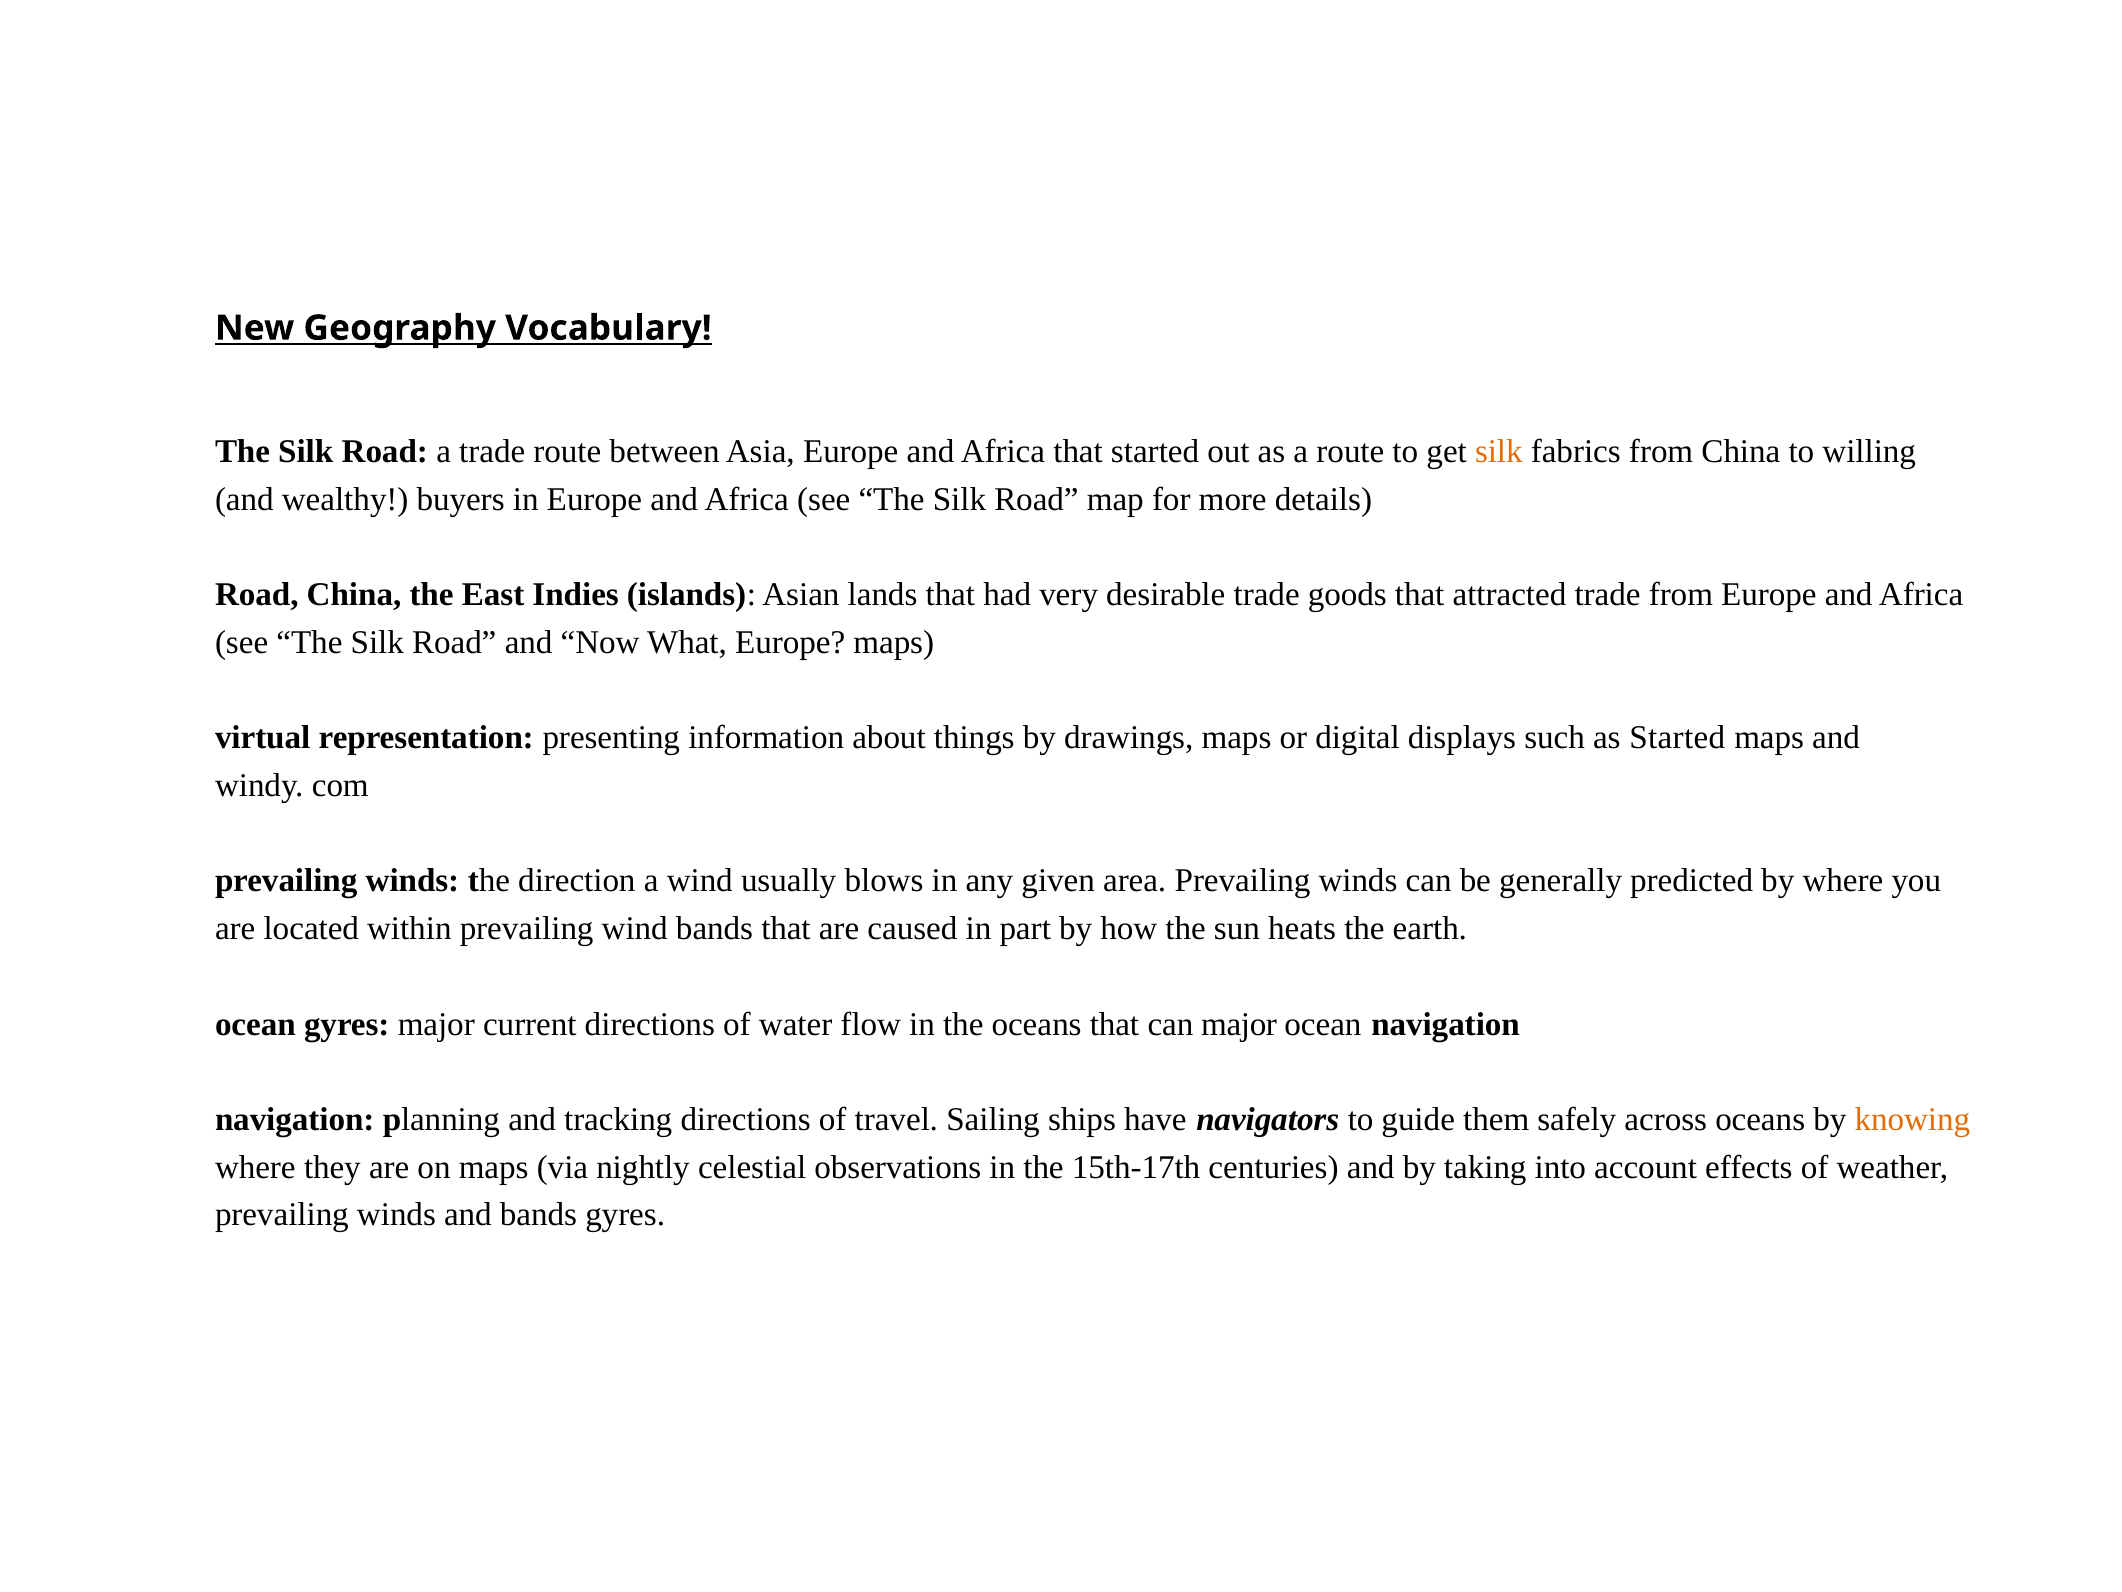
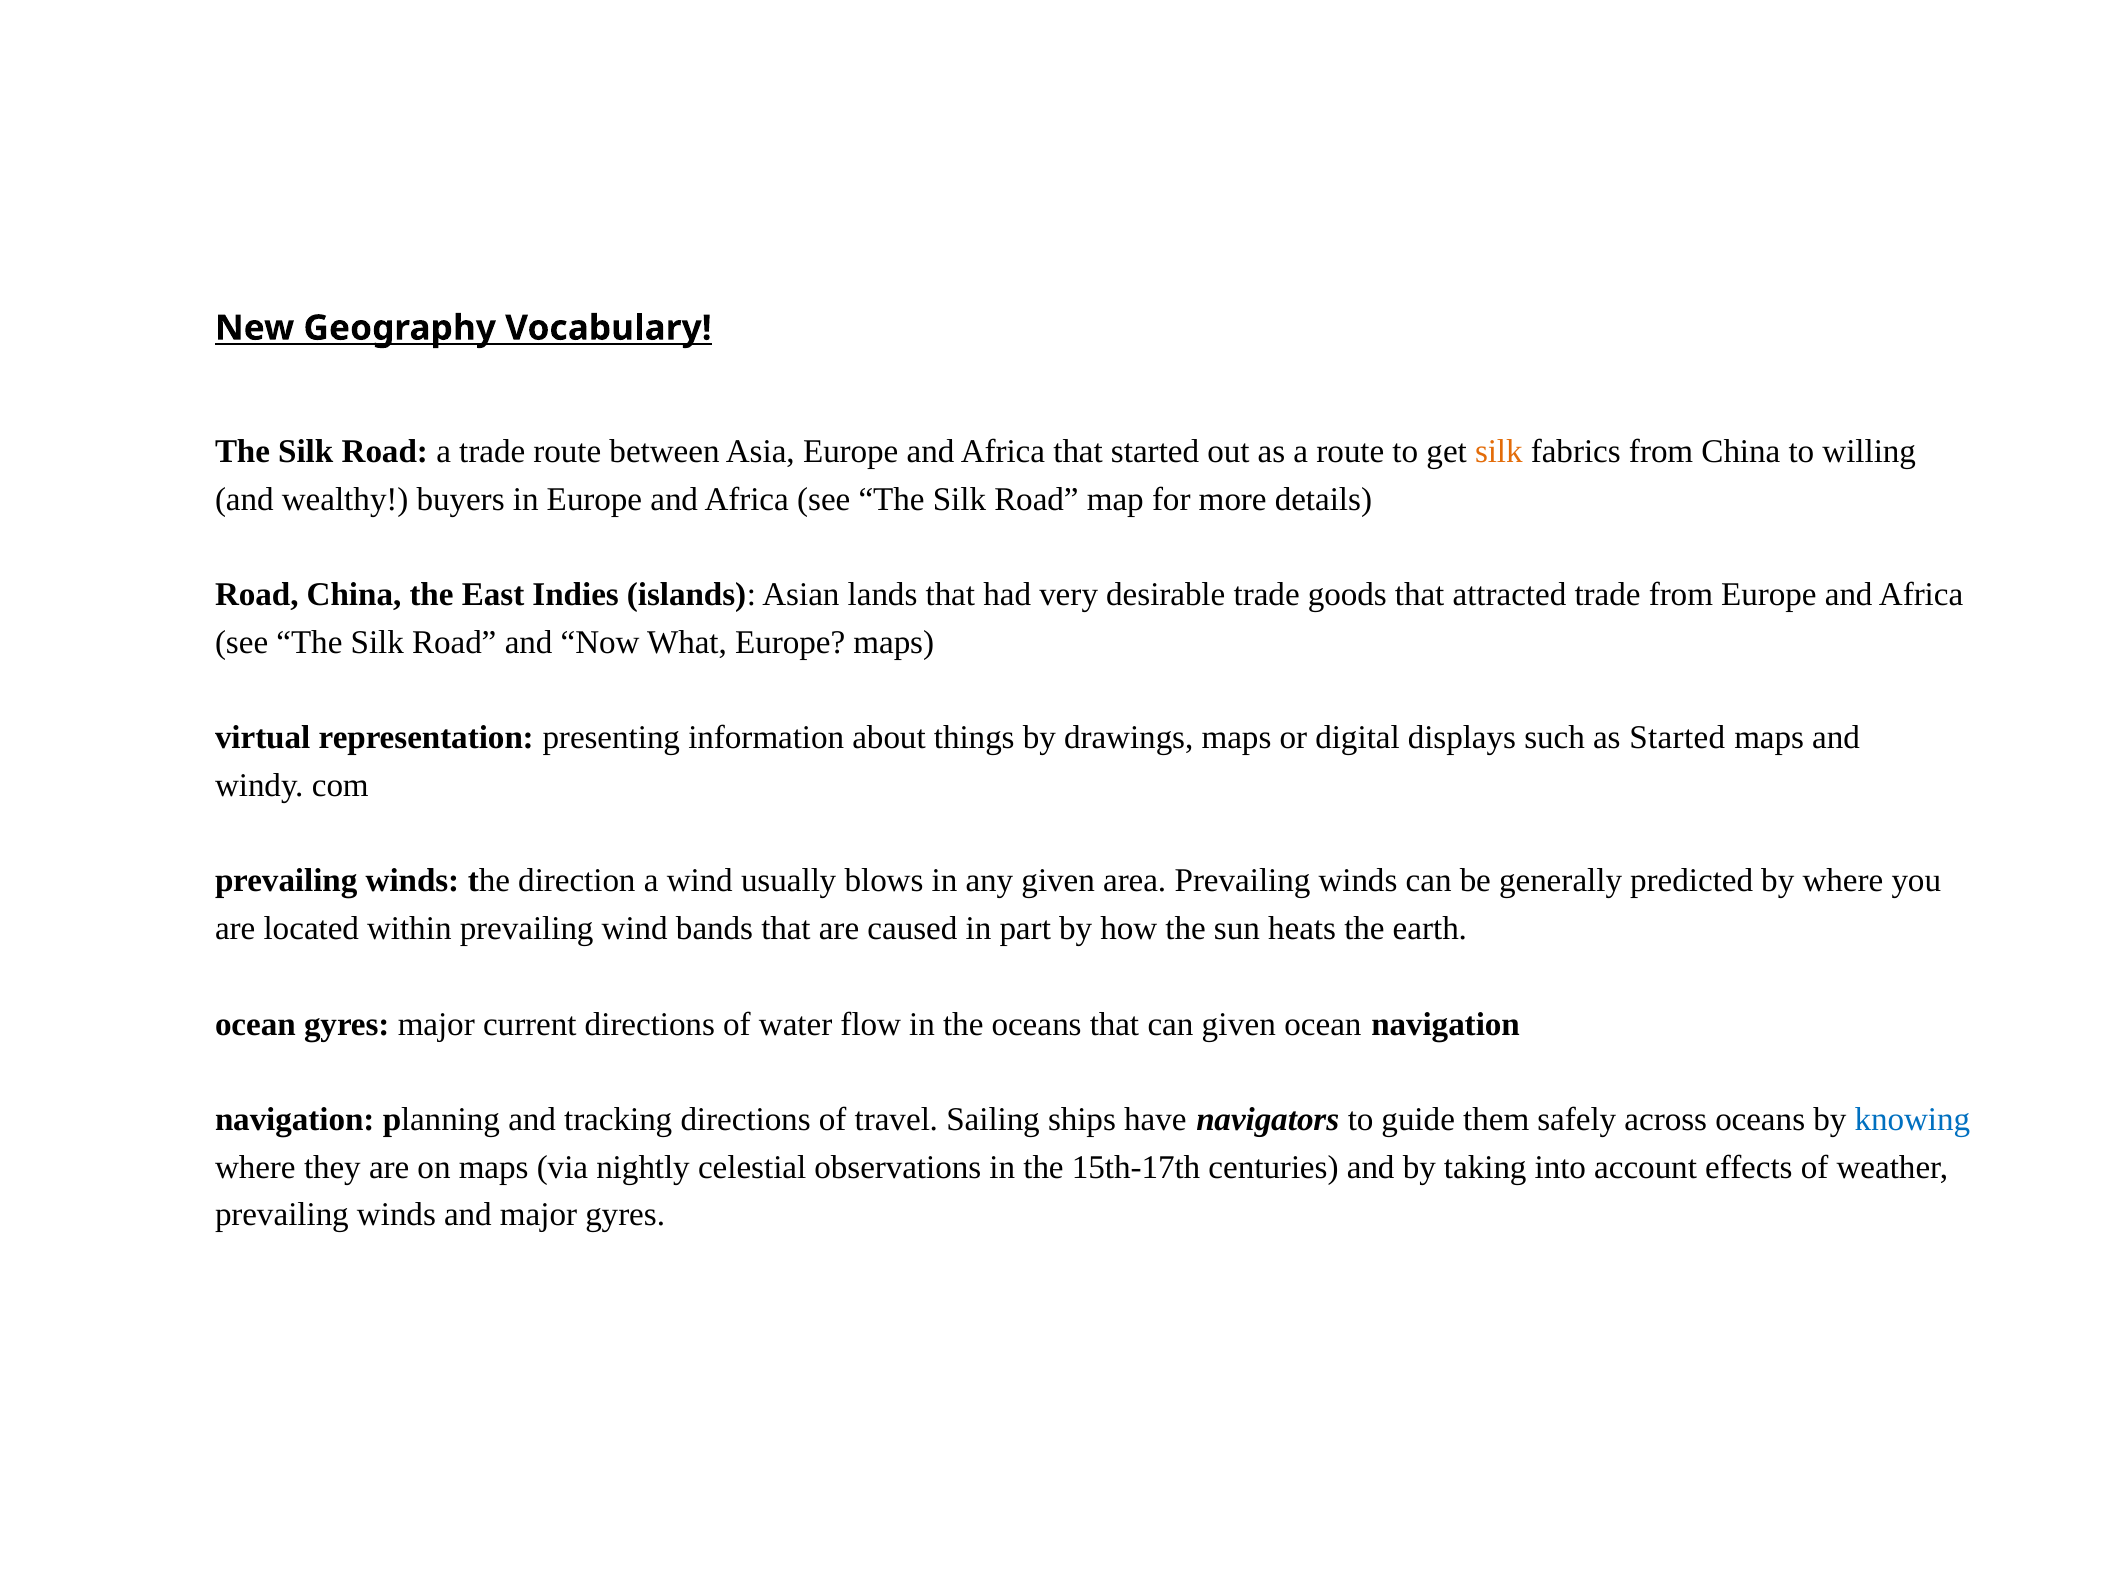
can major: major -> given
knowing colour: orange -> blue
and bands: bands -> major
